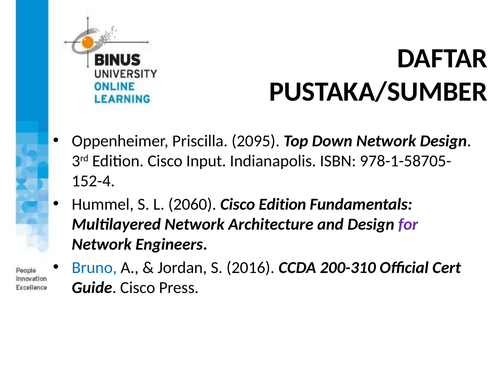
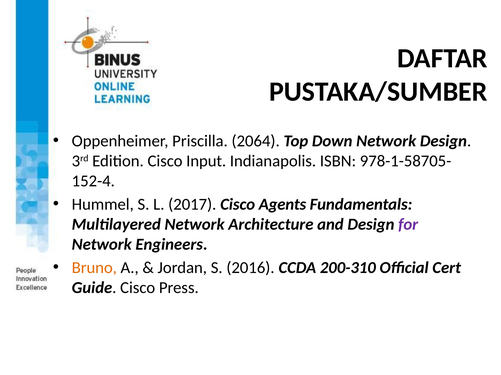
2095: 2095 -> 2064
2060: 2060 -> 2017
Cisco Edition: Edition -> Agents
Bruno colour: blue -> orange
